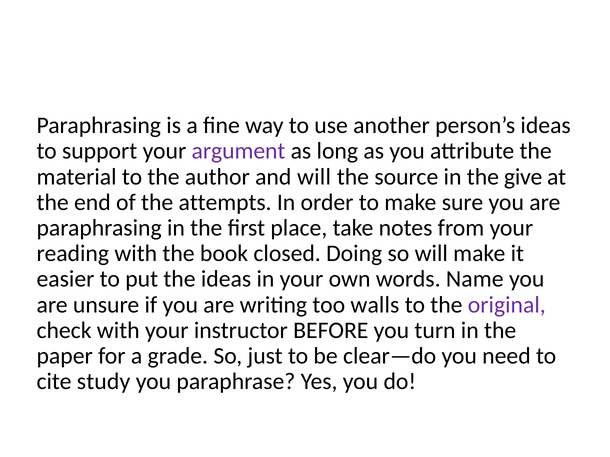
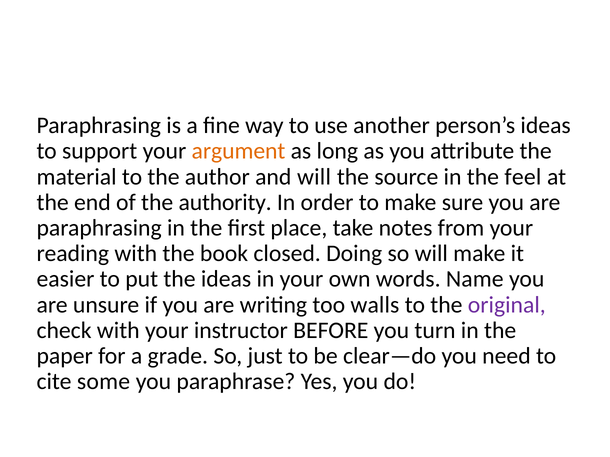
argument colour: purple -> orange
give: give -> feel
attempts: attempts -> authority
study: study -> some
